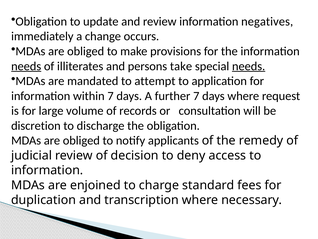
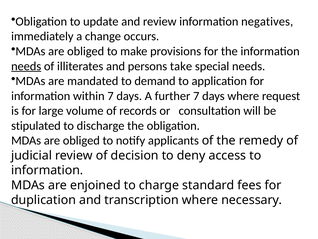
needs at (249, 66) underline: present -> none
attempt: attempt -> demand
discretion: discretion -> stipulated
